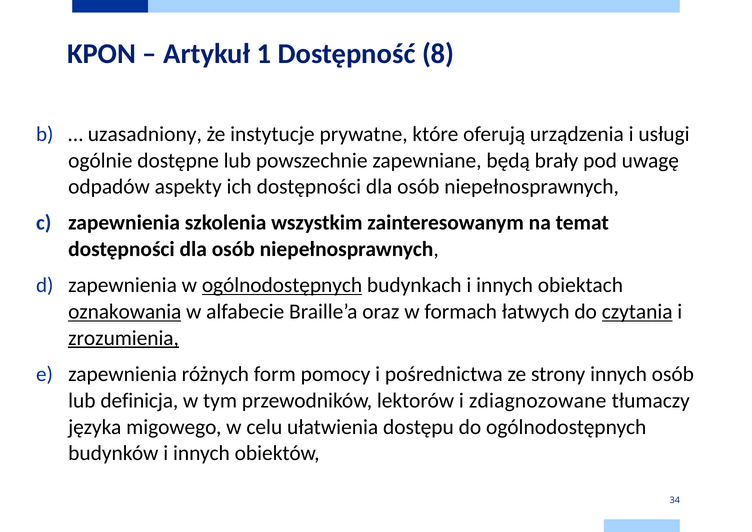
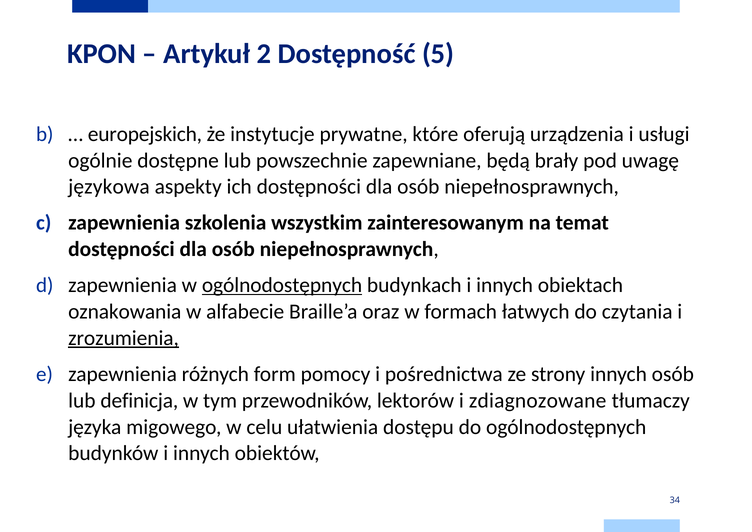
1: 1 -> 2
8: 8 -> 5
uzasadniony: uzasadniony -> europejskich
odpadów: odpadów -> językowa
oznakowania underline: present -> none
czytania underline: present -> none
